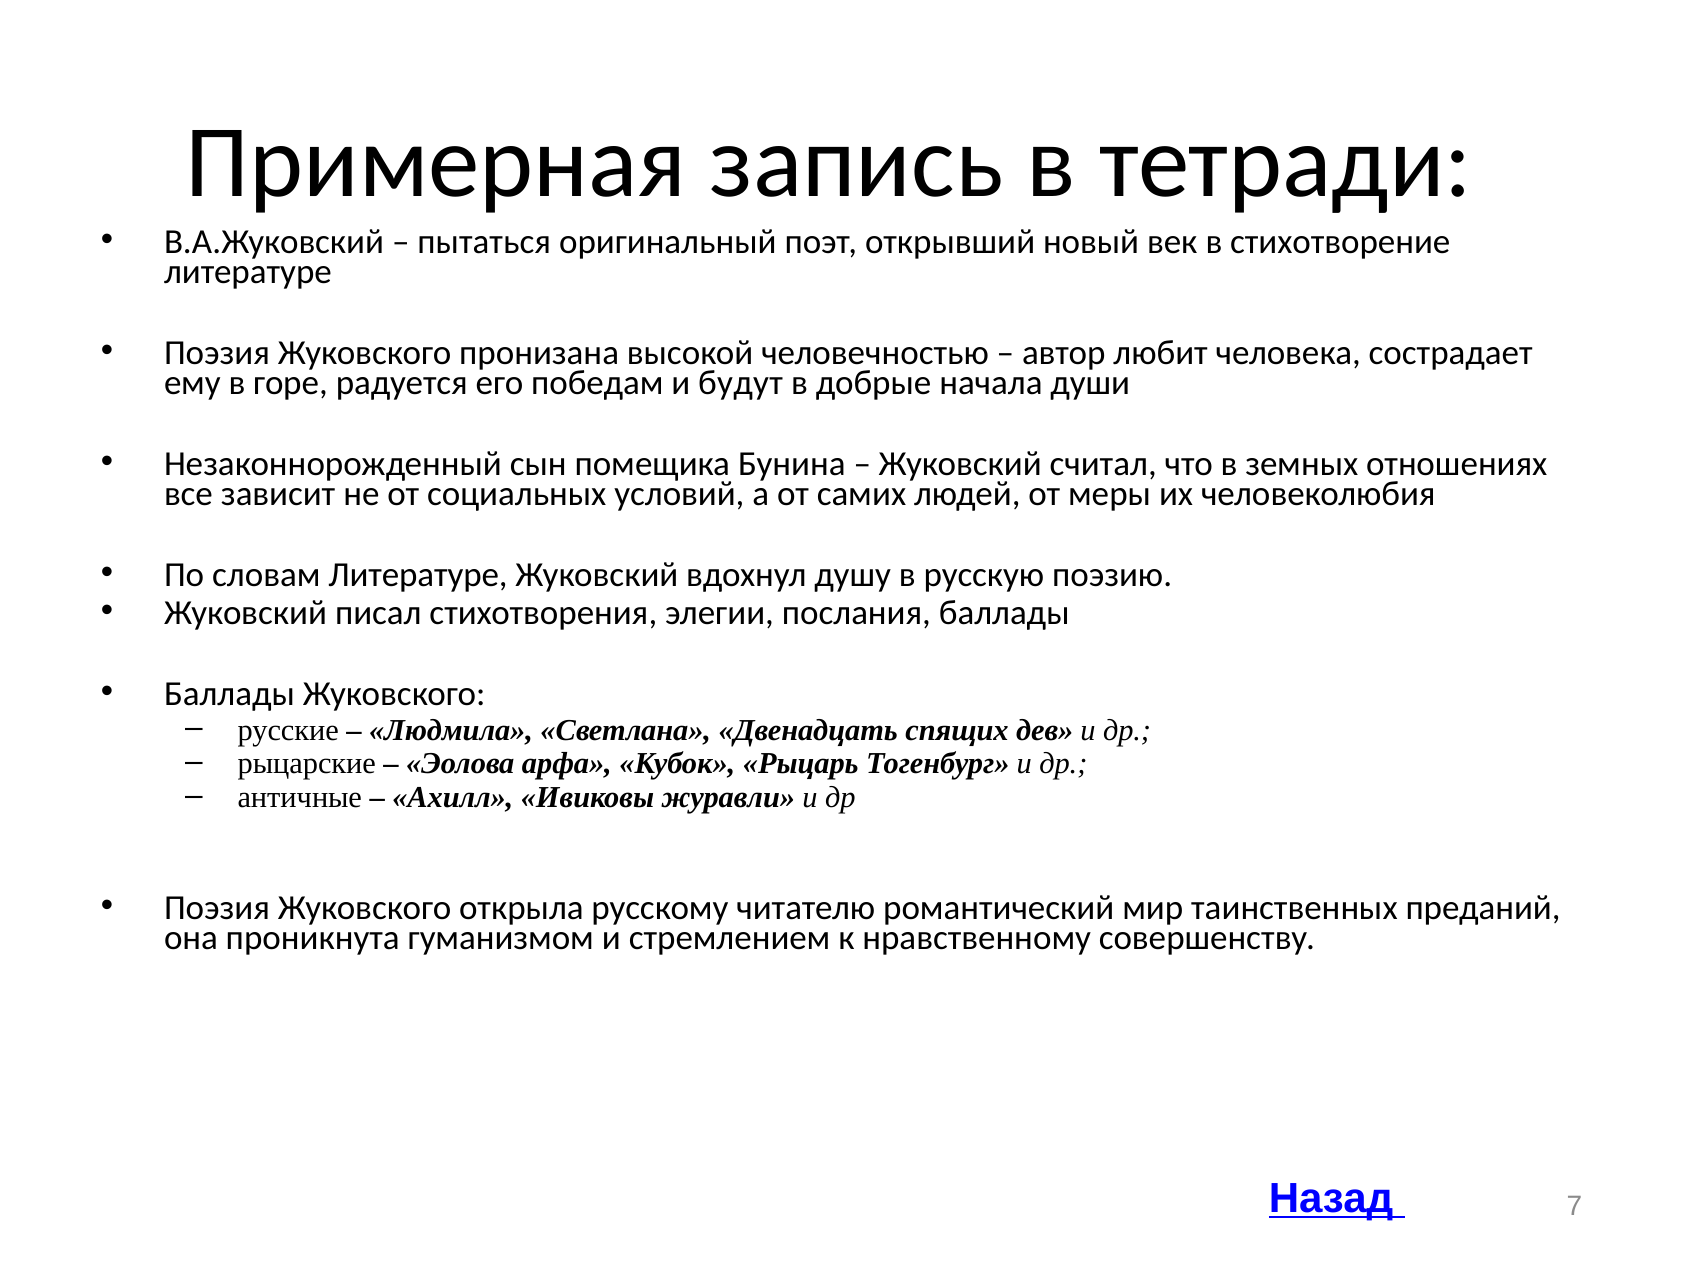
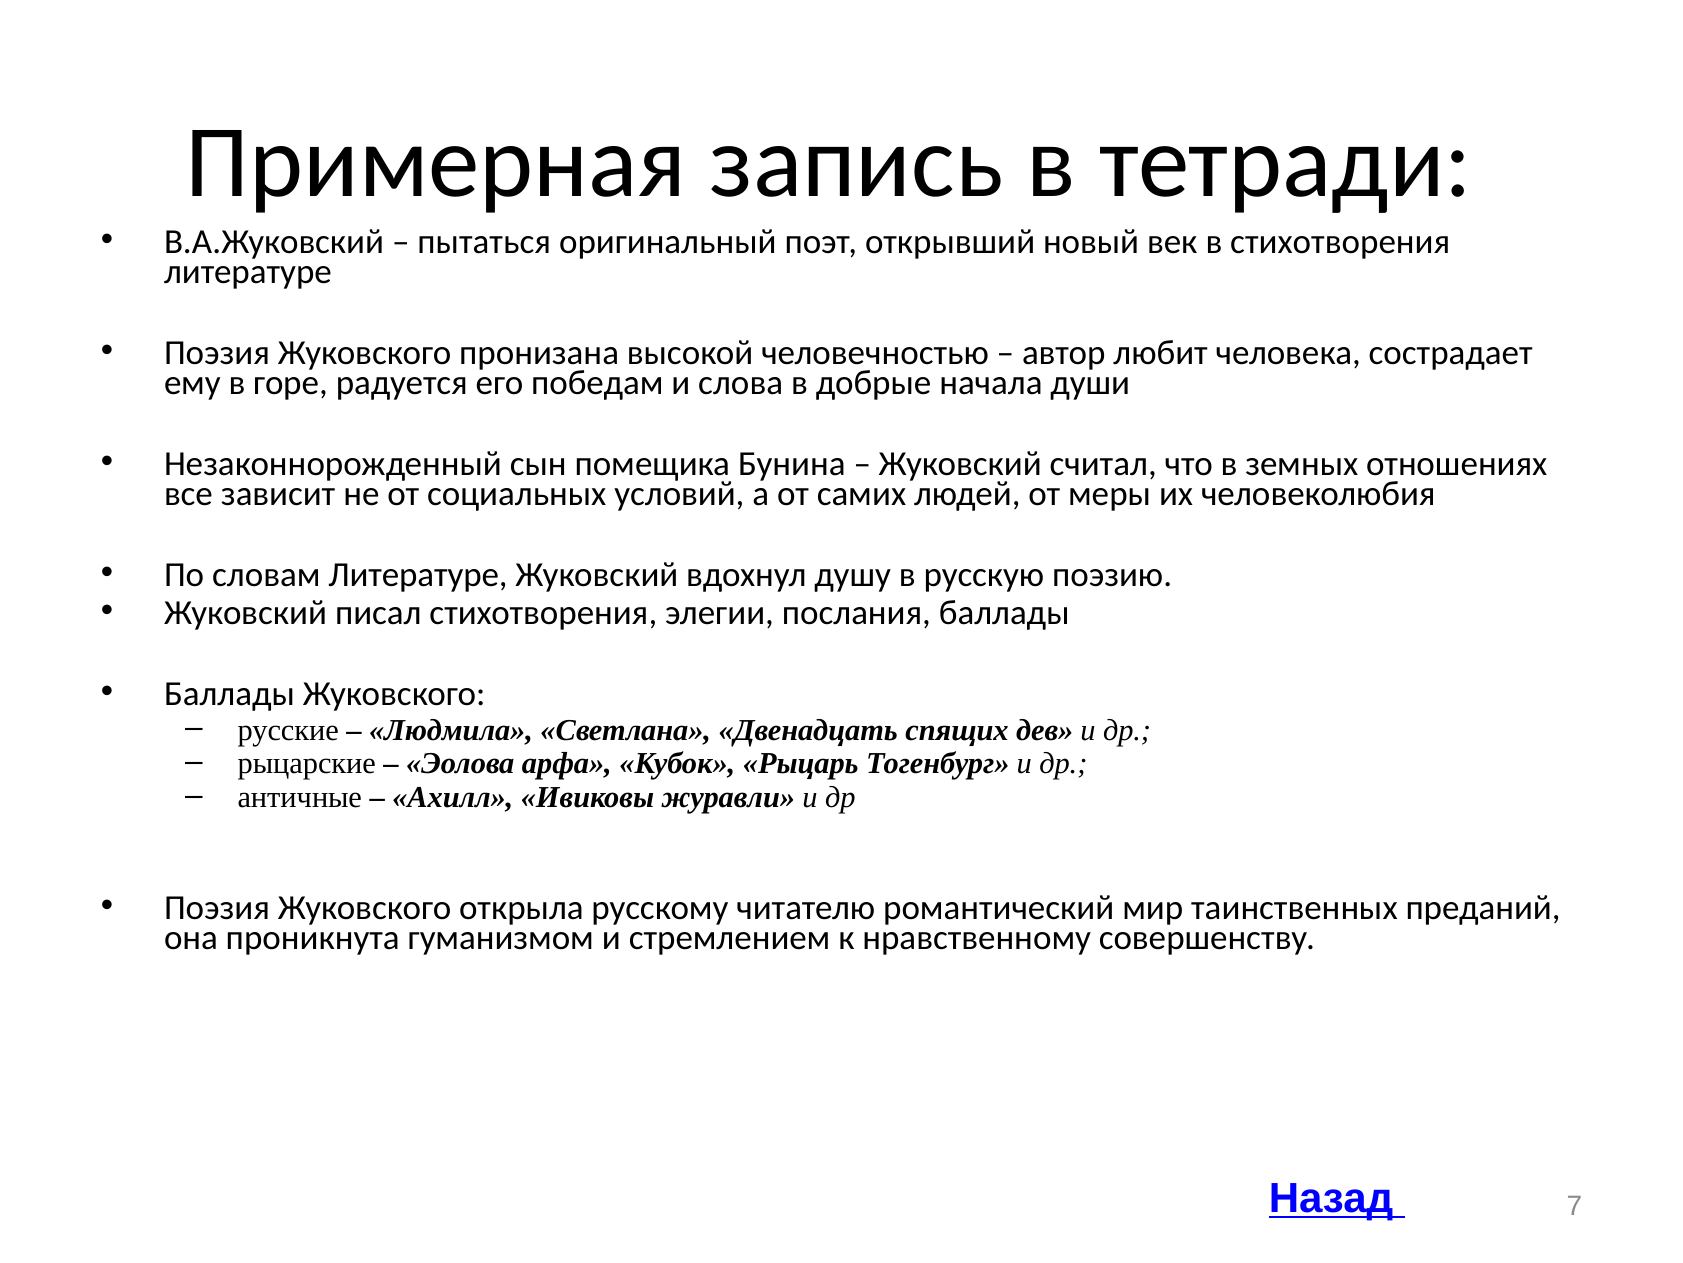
в стихотворение: стихотворение -> стихотворения
будут: будут -> слова
